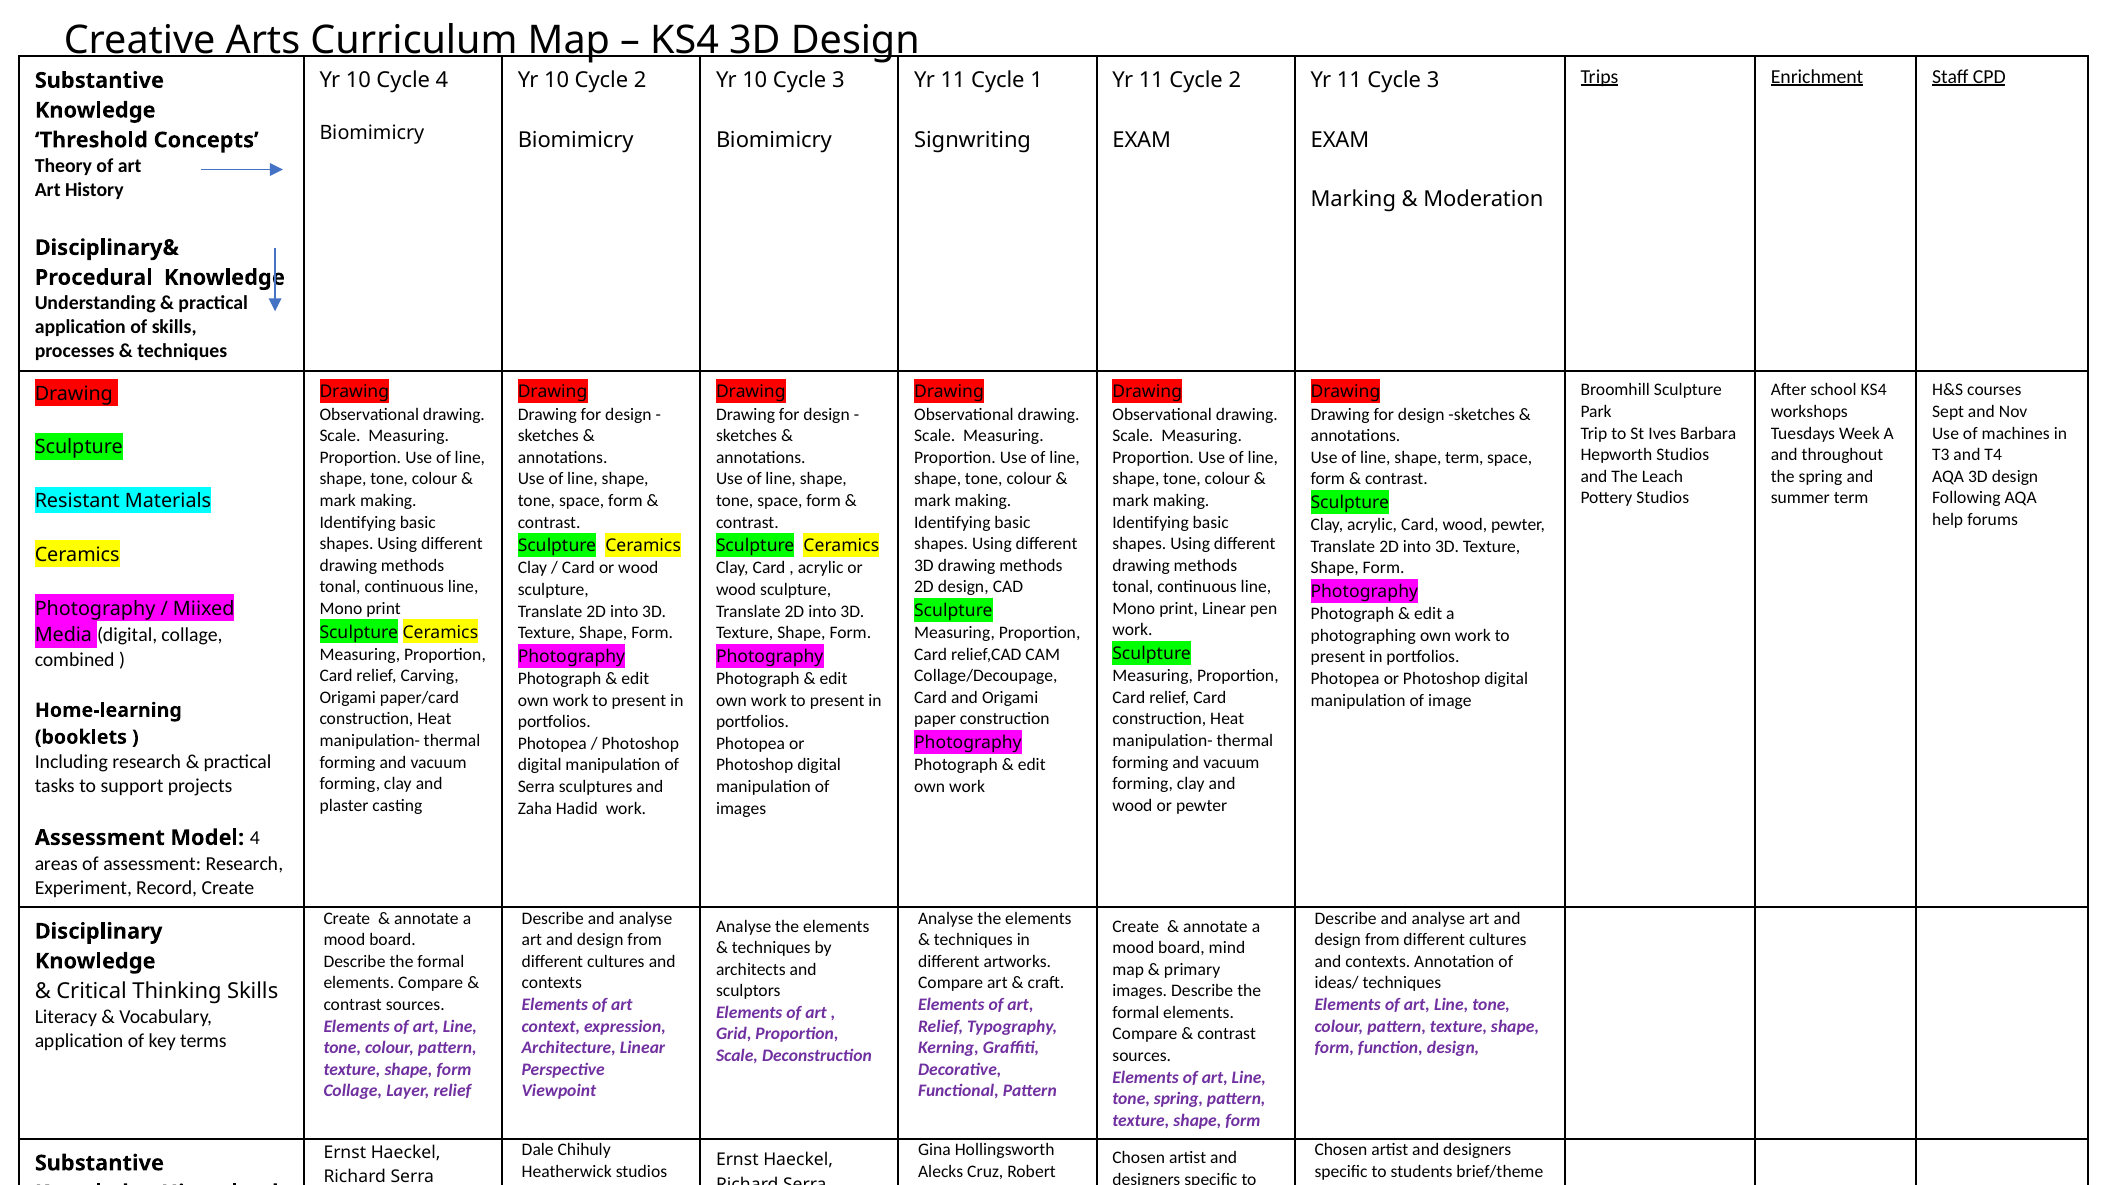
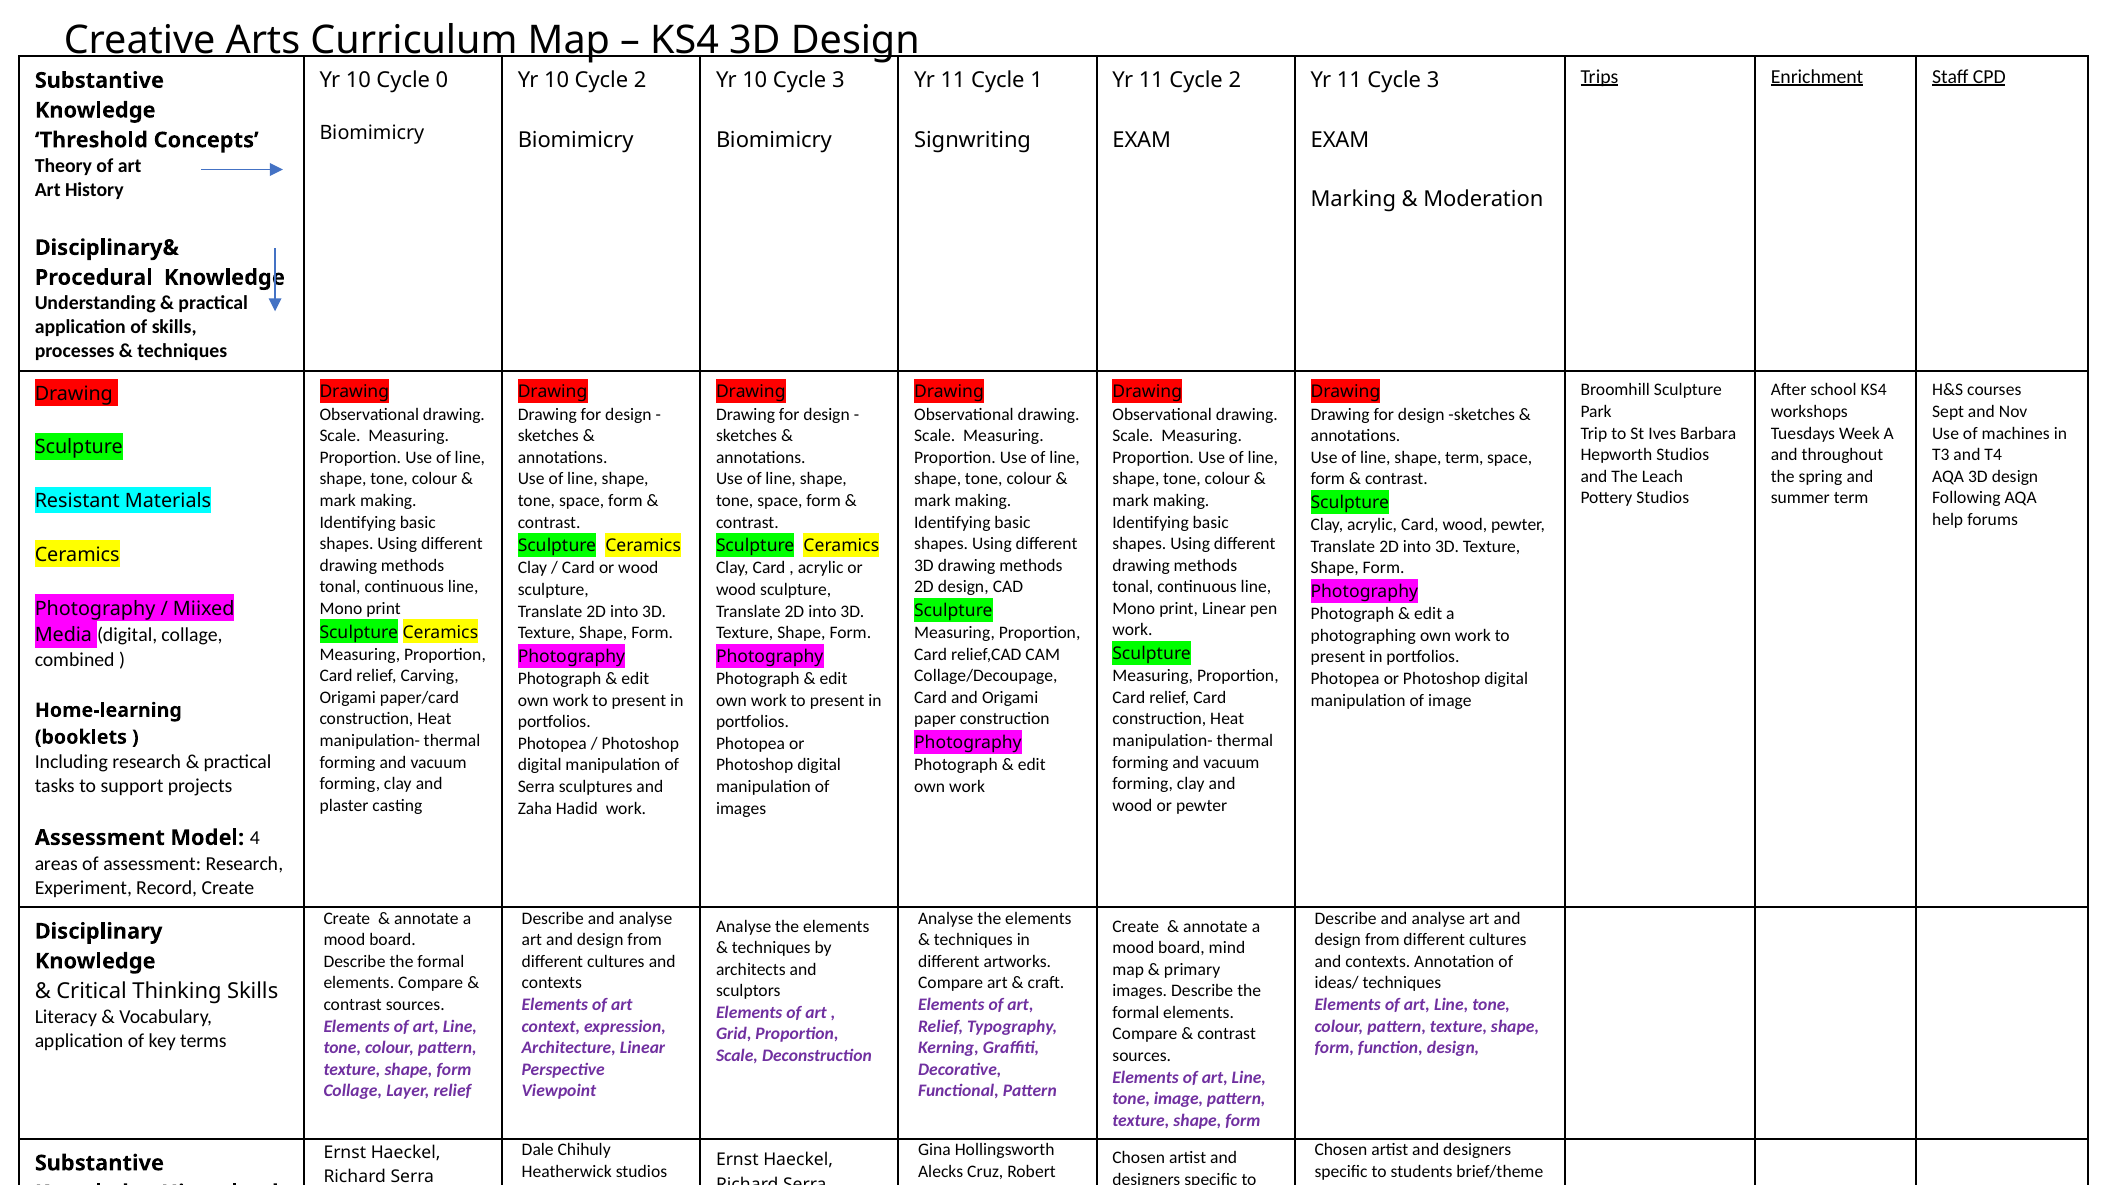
Cycle 4: 4 -> 0
tone spring: spring -> image
